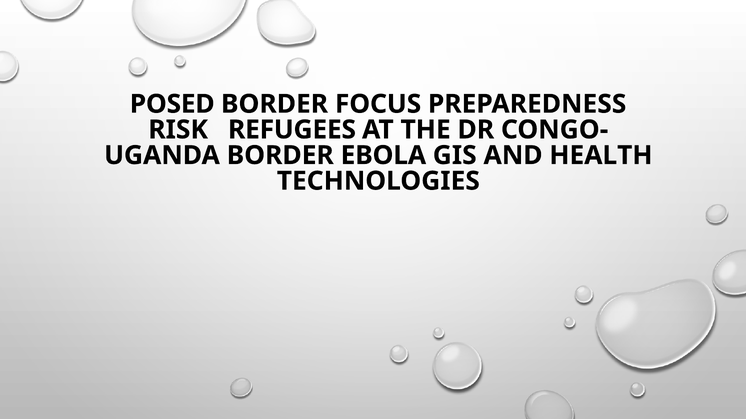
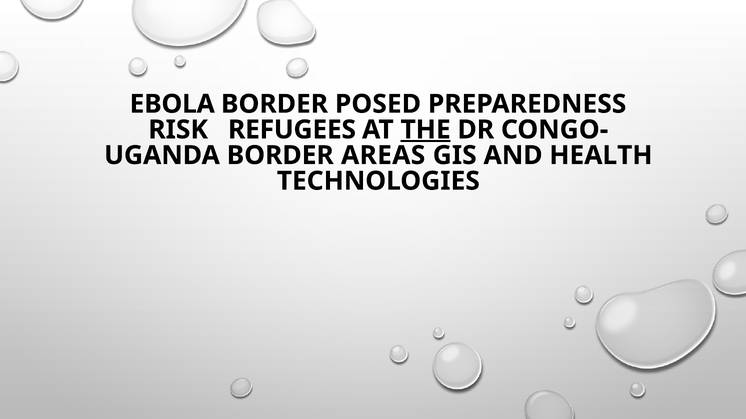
POSED: POSED -> EBOLA
FOCUS: FOCUS -> POSED
THE underline: none -> present
EBOLA: EBOLA -> AREAS
